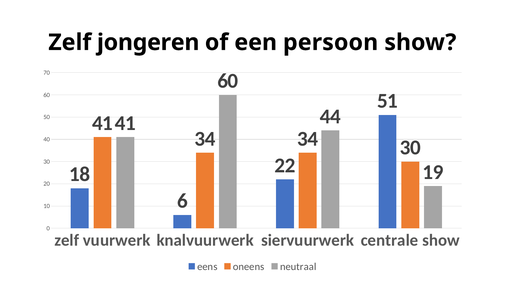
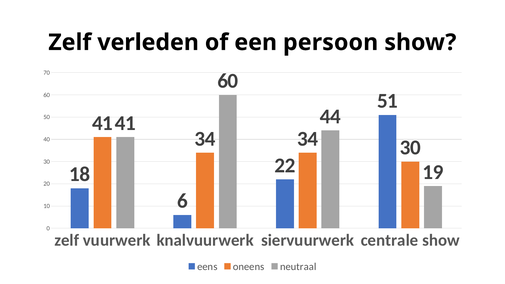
jongeren: jongeren -> verleden
